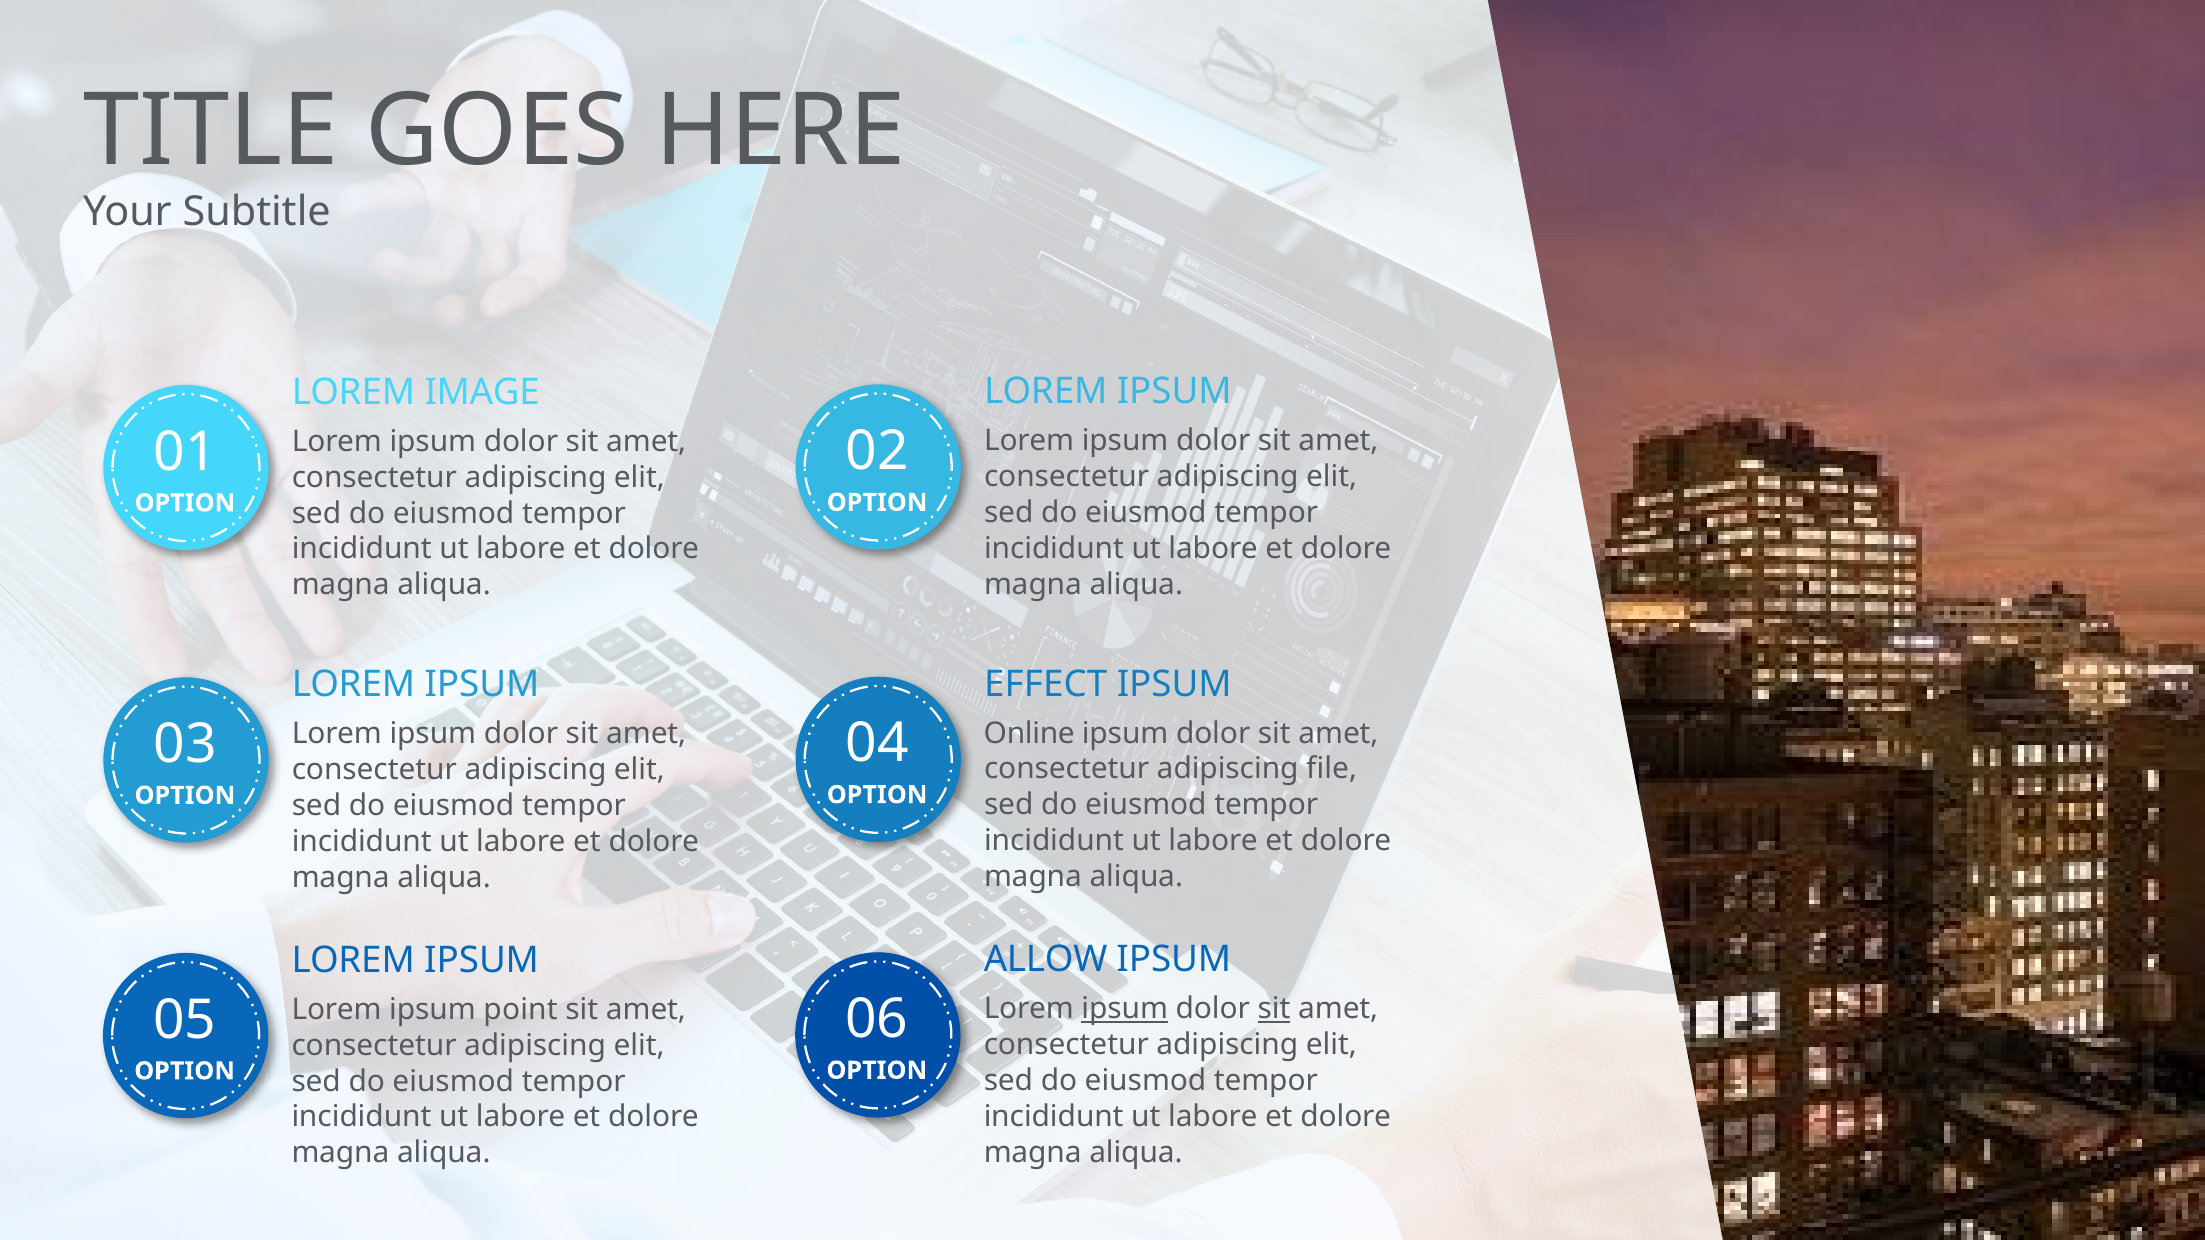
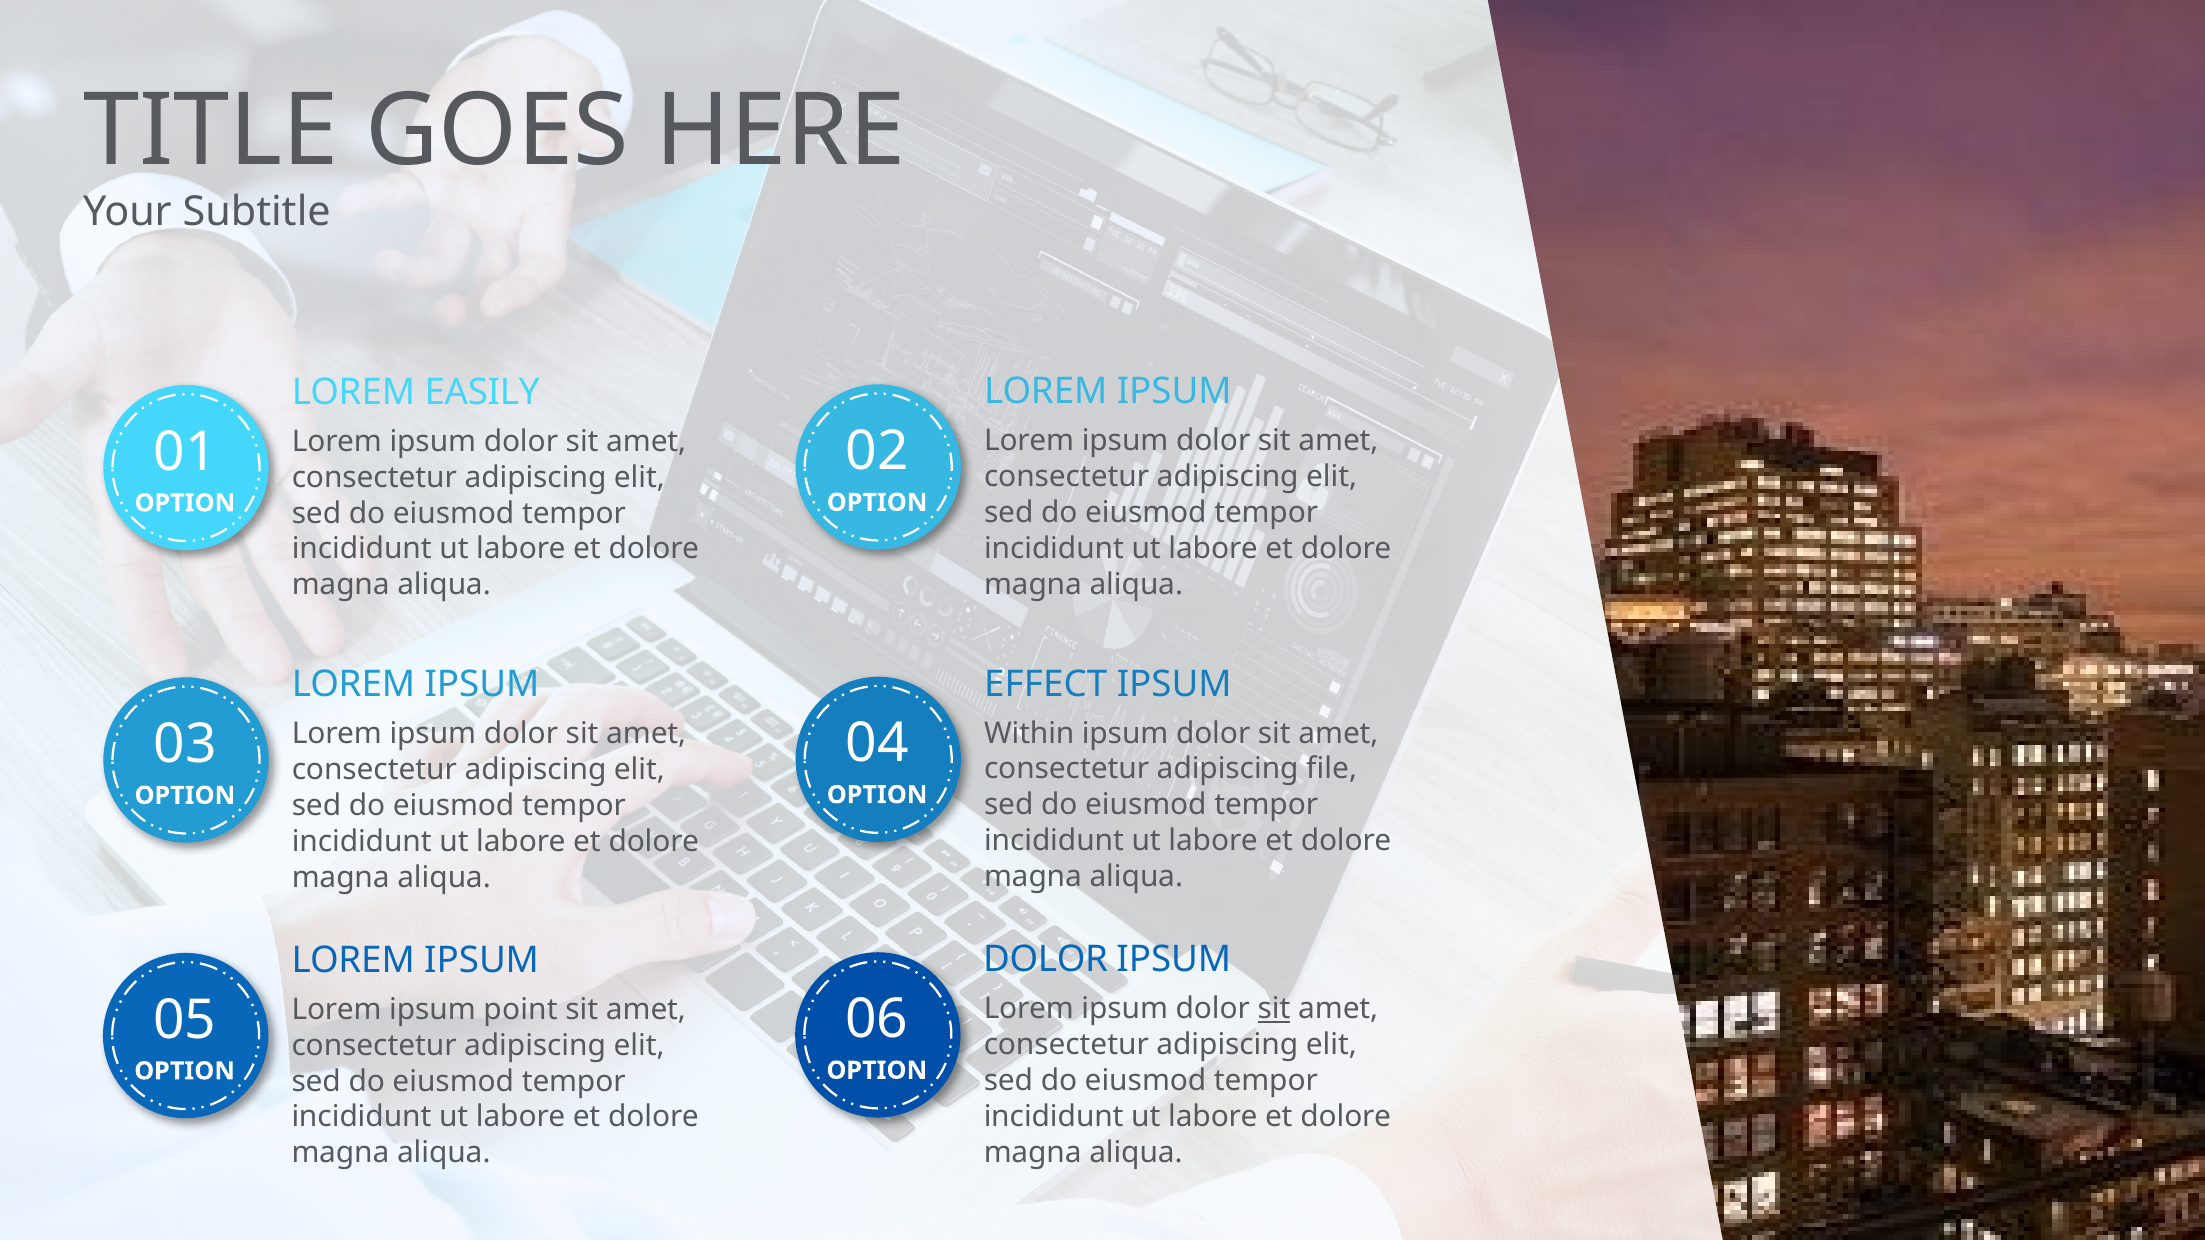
IMAGE: IMAGE -> EASILY
Online: Online -> Within
ALLOW at (1046, 960): ALLOW -> DOLOR
ipsum at (1125, 1009) underline: present -> none
